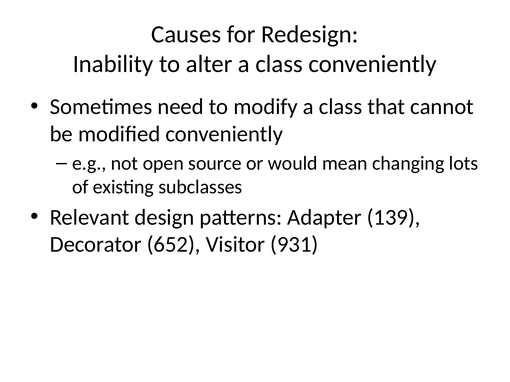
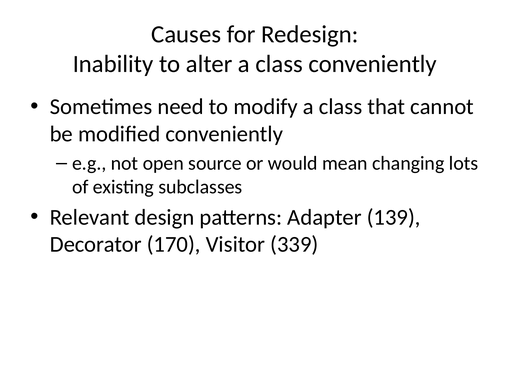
652: 652 -> 170
931: 931 -> 339
